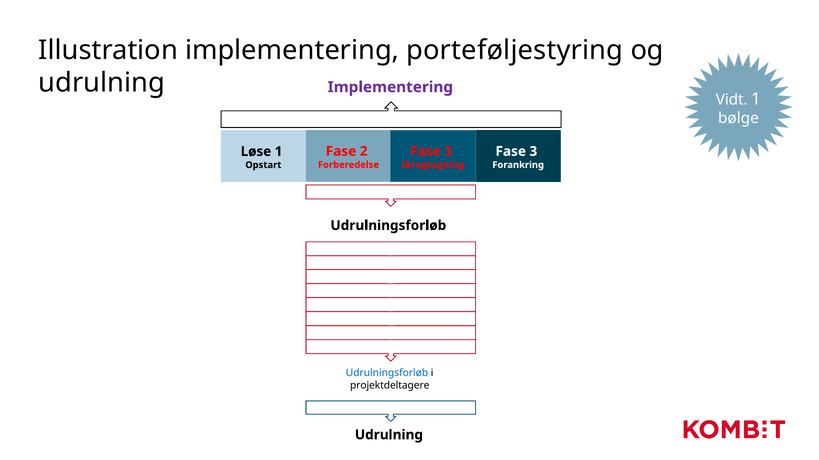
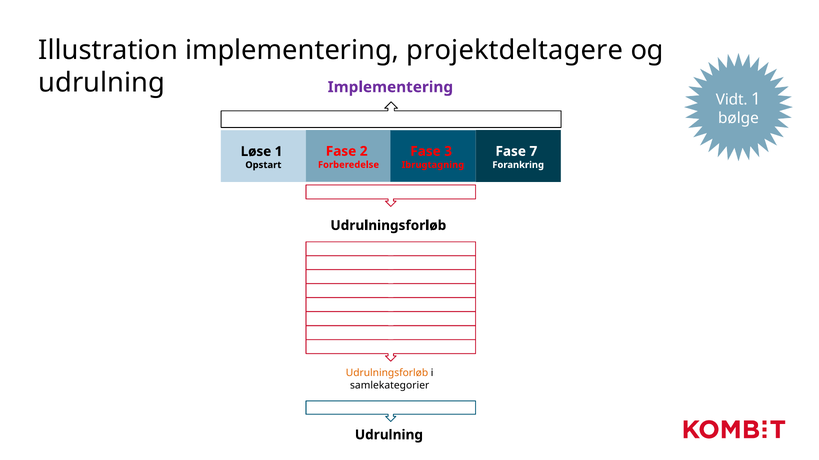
porteføljestyring: porteføljestyring -> projektdeltagere
3 at (533, 152): 3 -> 7
Udrulningsforløb at (387, 374) colour: blue -> orange
projektdeltagere: projektdeltagere -> samlekategorier
